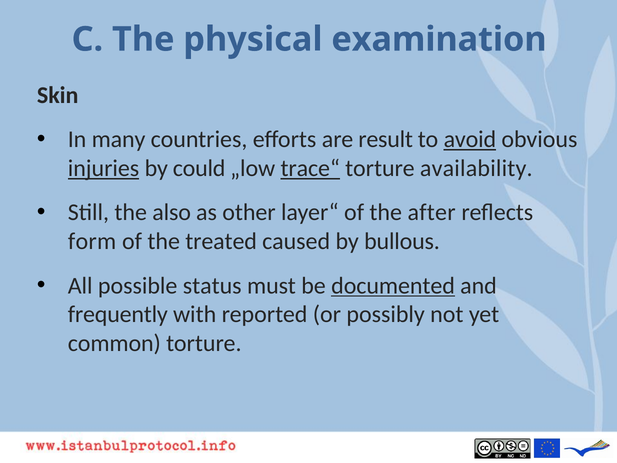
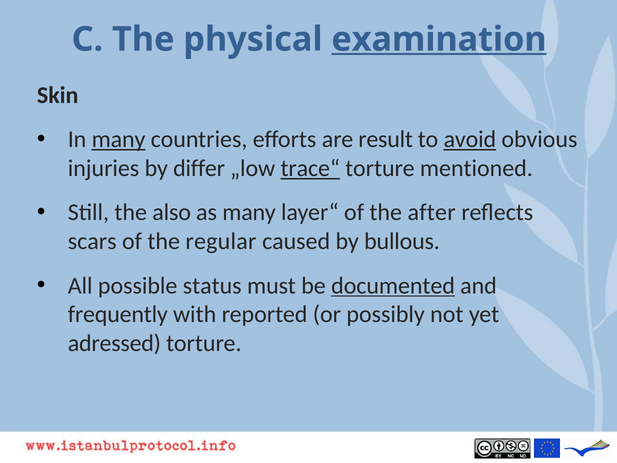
examination underline: none -> present
many at (119, 139) underline: none -> present
injuries underline: present -> none
could: could -> differ
availability: availability -> mentioned
as other: other -> many
form: form -> scars
treated: treated -> regular
common: common -> adressed
